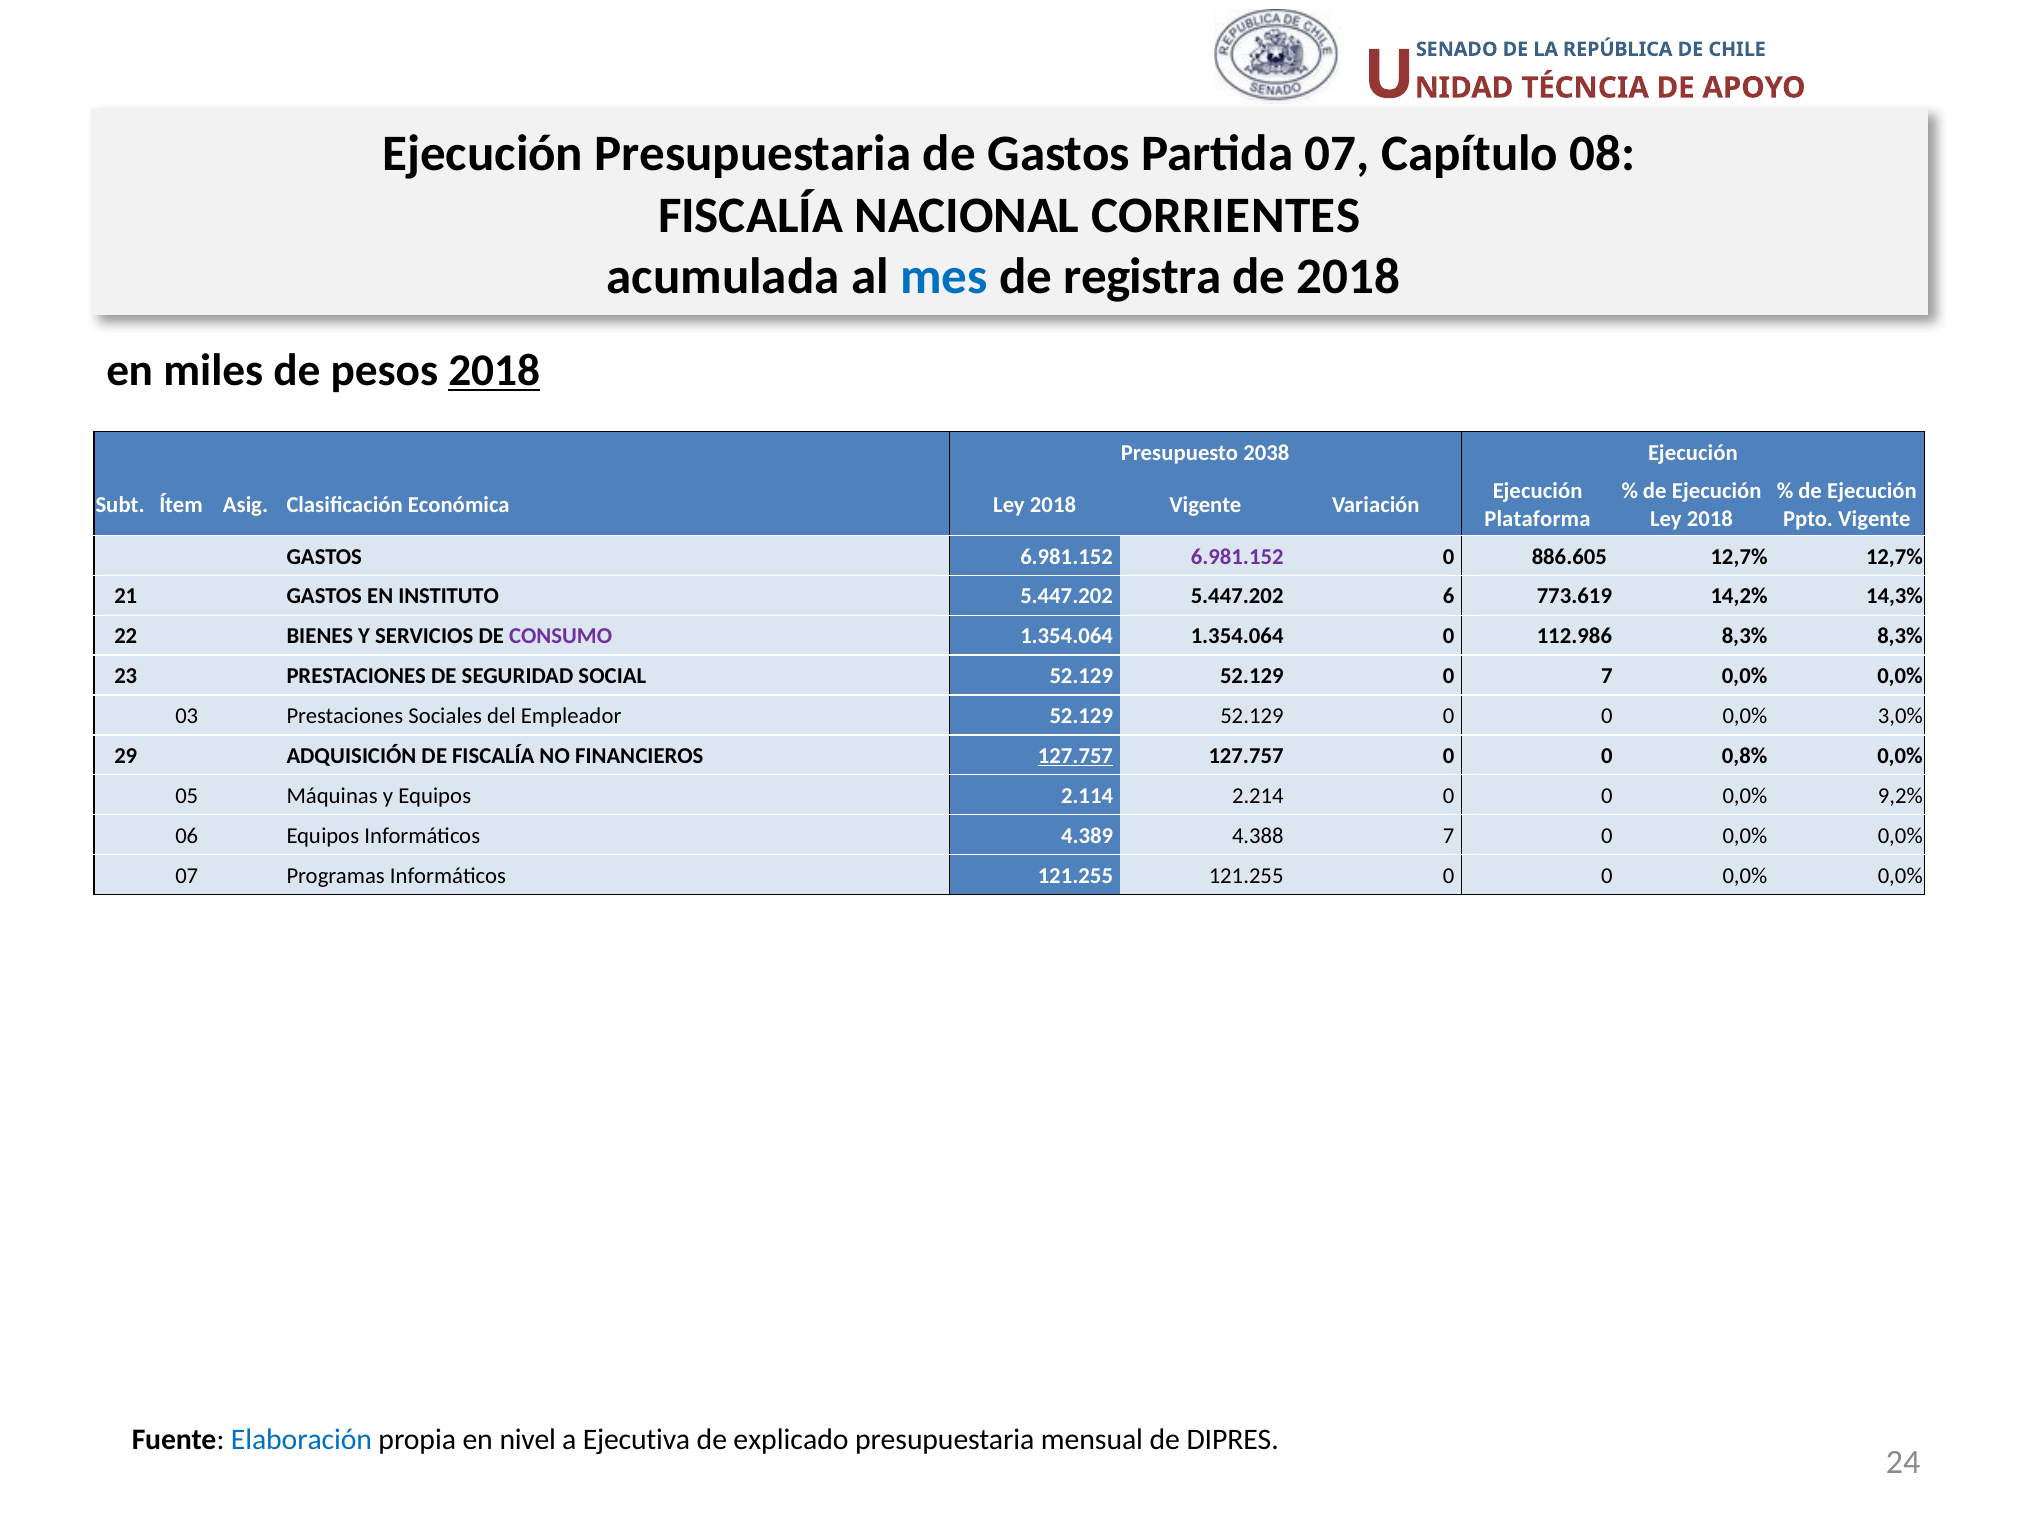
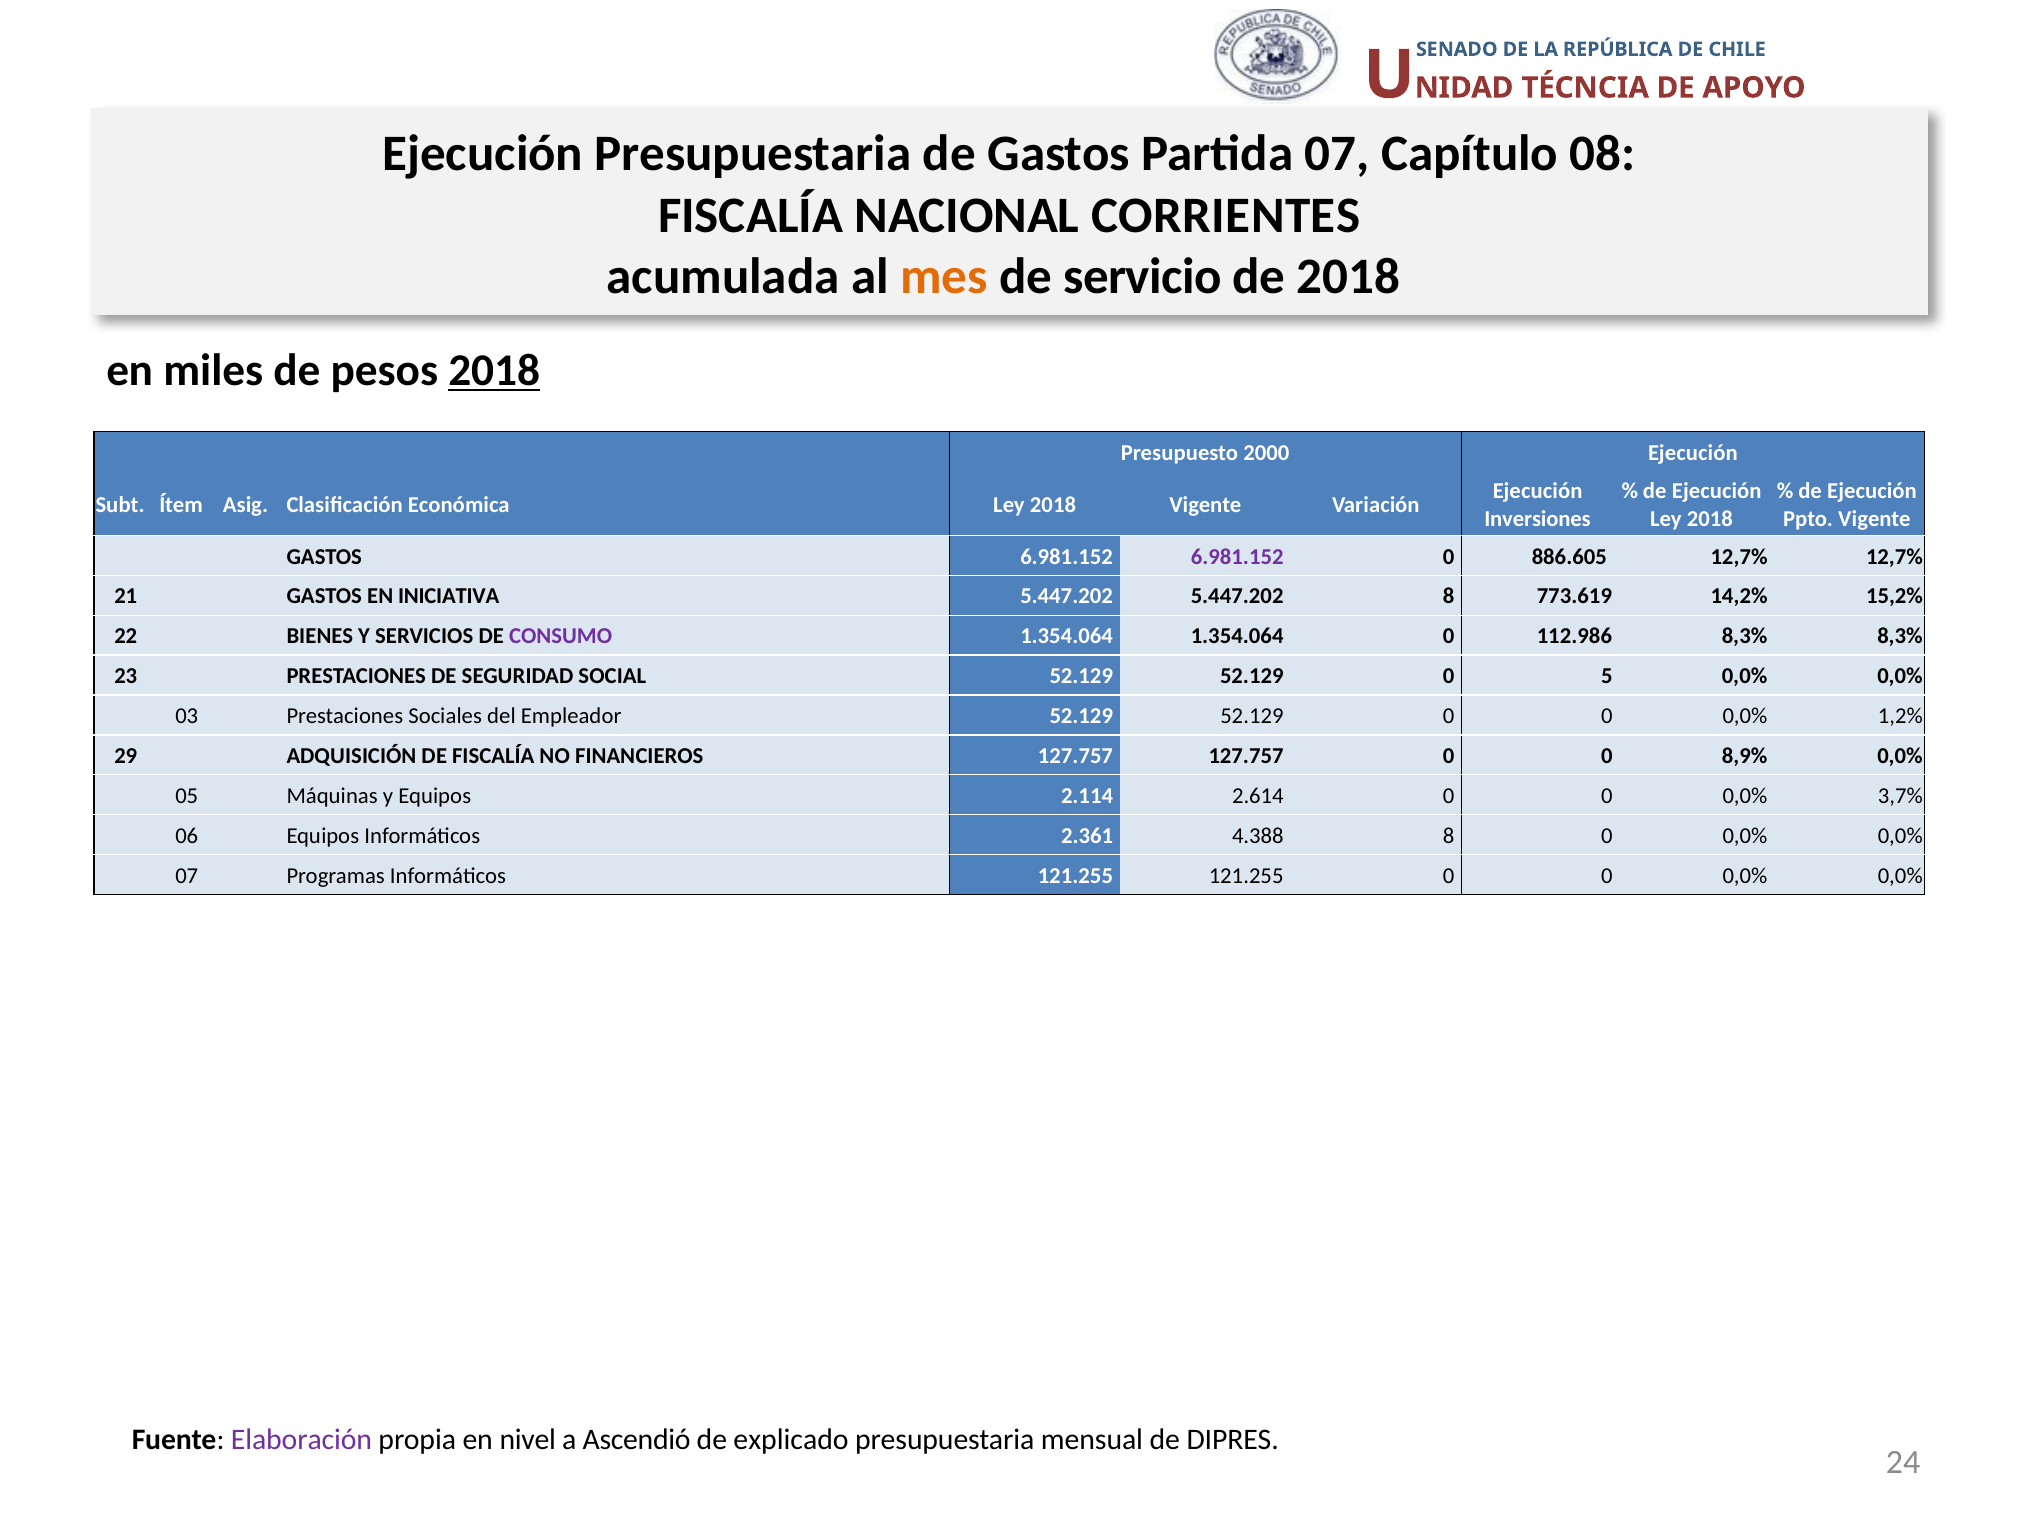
mes colour: blue -> orange
registra: registra -> servicio
2038: 2038 -> 2000
Plataforma: Plataforma -> Inversiones
INSTITUTO: INSTITUTO -> INICIATIVA
5.447.202 6: 6 -> 8
14,3%: 14,3% -> 15,2%
0 7: 7 -> 5
3,0%: 3,0% -> 1,2%
127.757 at (1075, 756) underline: present -> none
0,8%: 0,8% -> 8,9%
2.214: 2.214 -> 2.614
9,2%: 9,2% -> 3,7%
4.389: 4.389 -> 2.361
4.388 7: 7 -> 8
Elaboración colour: blue -> purple
Ejecutiva: Ejecutiva -> Ascendió
